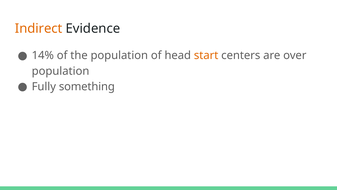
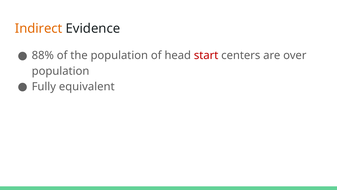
14%: 14% -> 88%
start colour: orange -> red
something: something -> equivalent
